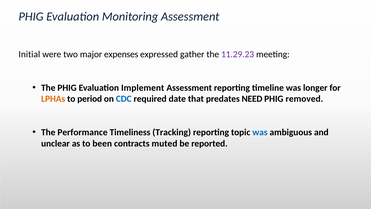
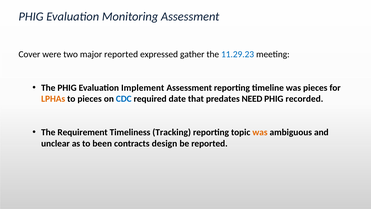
Initial: Initial -> Cover
major expenses: expenses -> reported
11.29.23 colour: purple -> blue
was longer: longer -> pieces
to period: period -> pieces
removed: removed -> recorded
Performance: Performance -> Requirement
was at (260, 132) colour: blue -> orange
muted: muted -> design
